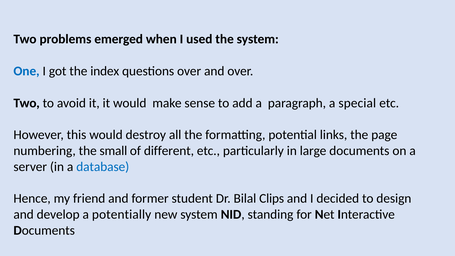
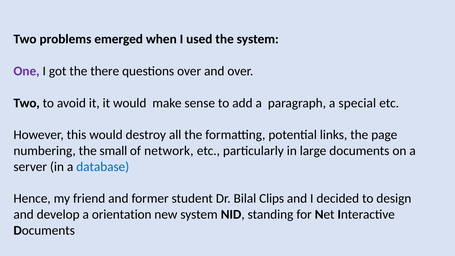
One colour: blue -> purple
index: index -> there
different: different -> network
potentially: potentially -> orientation
